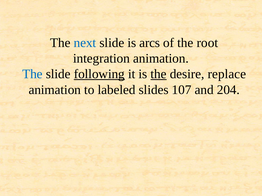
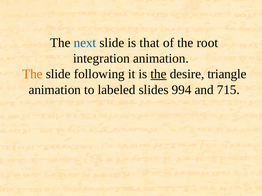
arcs: arcs -> that
The at (32, 74) colour: blue -> orange
following underline: present -> none
replace: replace -> triangle
107: 107 -> 994
204: 204 -> 715
